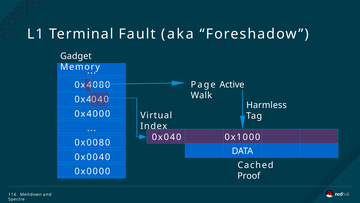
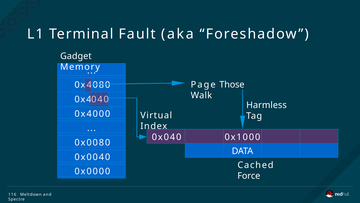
Active: Active -> Those
Proof: Proof -> Force
